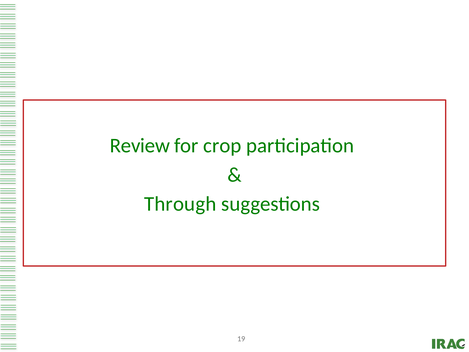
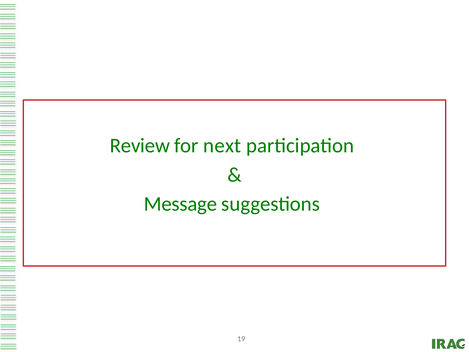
crop: crop -> next
Through: Through -> Message
